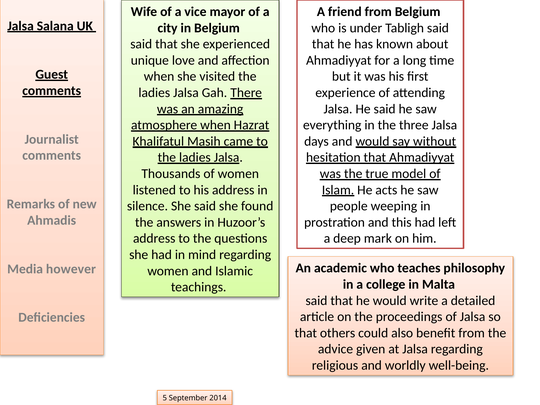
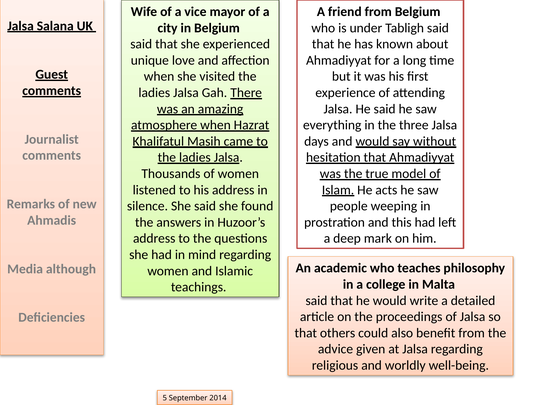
however: however -> although
